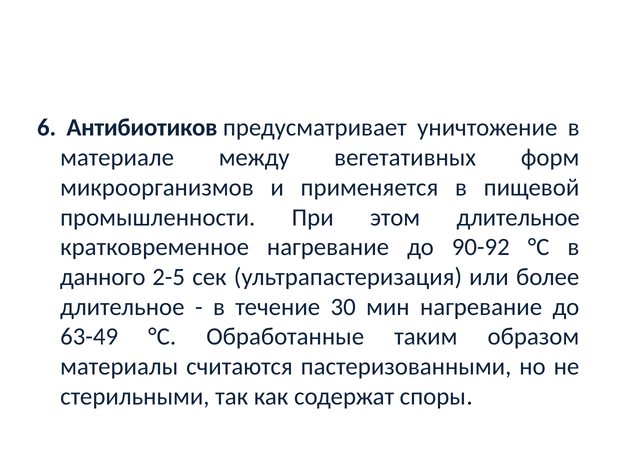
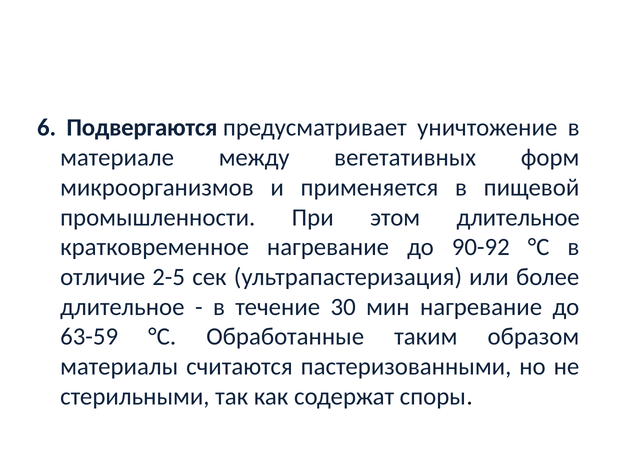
Антибиотиков: Антибиотиков -> Подвергаются
данного: данного -> отличие
63-49: 63-49 -> 63-59
